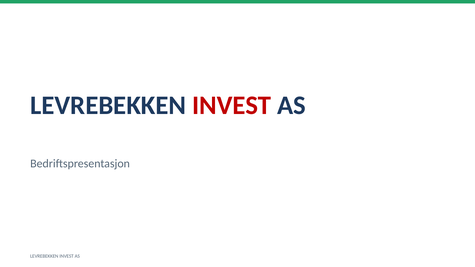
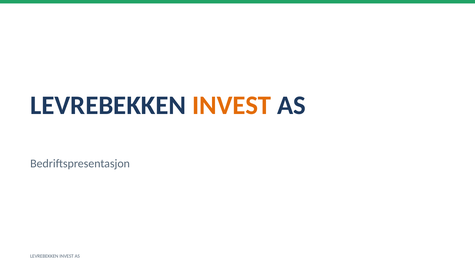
INVEST at (232, 105) colour: red -> orange
